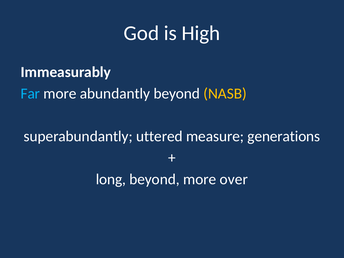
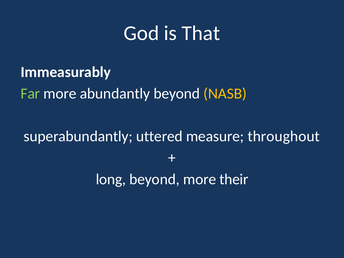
High: High -> That
Far colour: light blue -> light green
generations: generations -> throughout
over: over -> their
